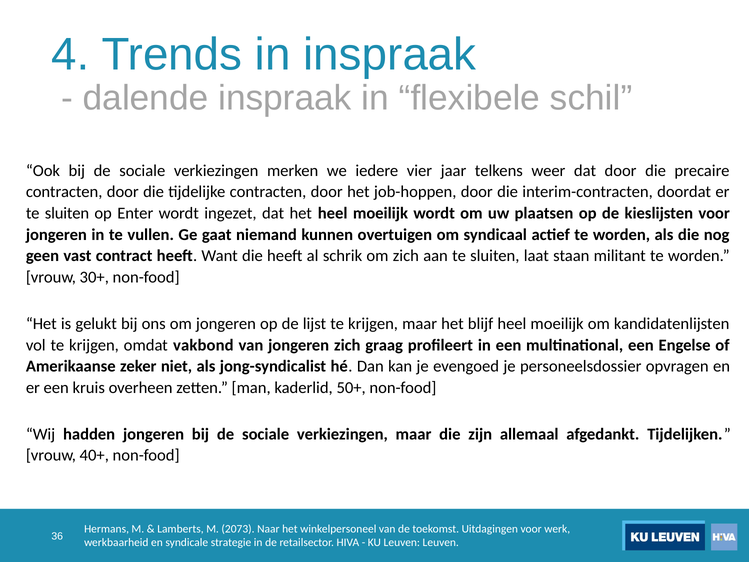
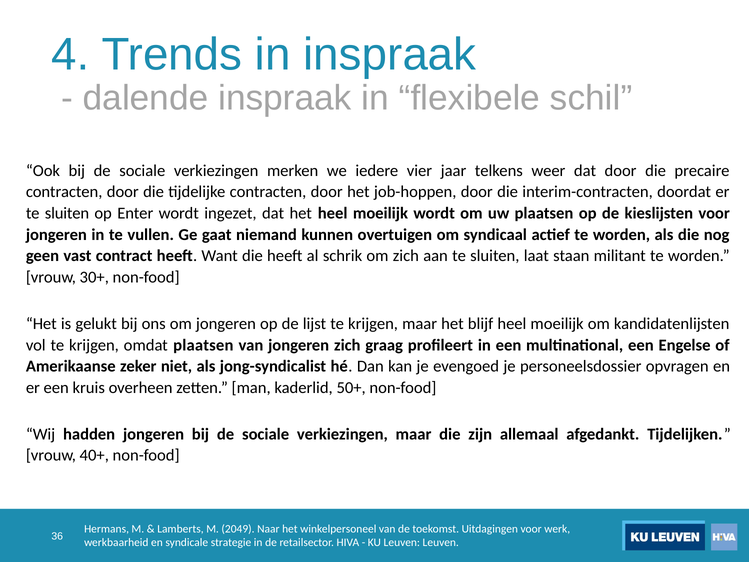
omdat vakbond: vakbond -> plaatsen
2073: 2073 -> 2049
